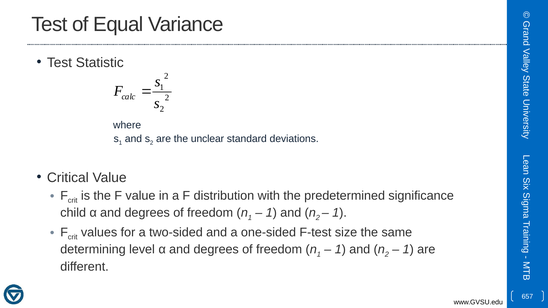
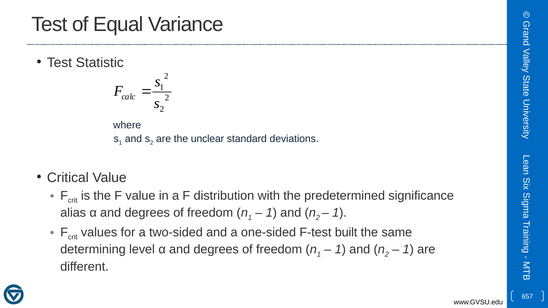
child: child -> alias
size: size -> built
